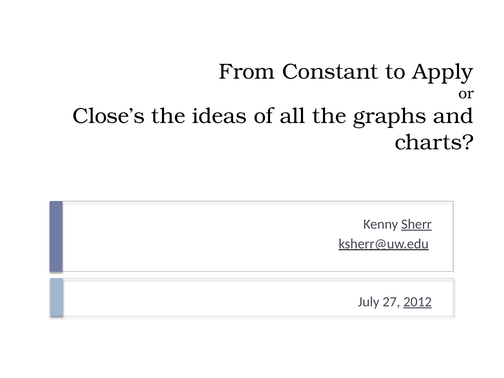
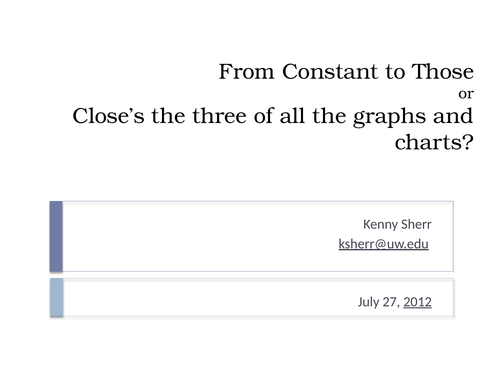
Apply: Apply -> Those
ideas: ideas -> three
Sherr underline: present -> none
